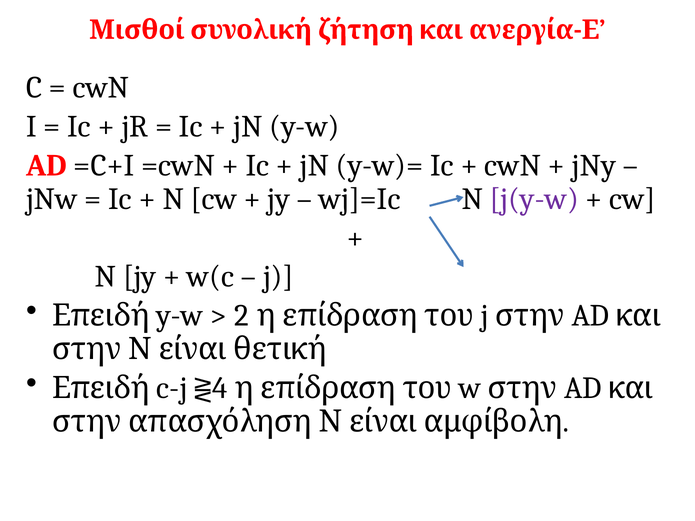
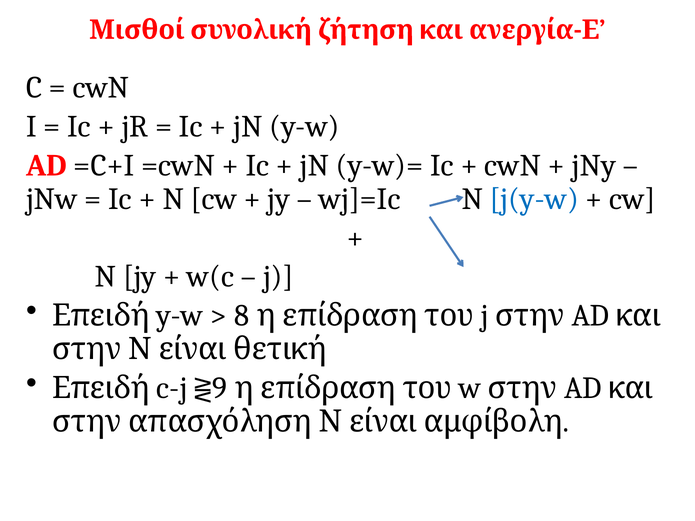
j(y-w colour: purple -> blue
2: 2 -> 8
4: 4 -> 9
